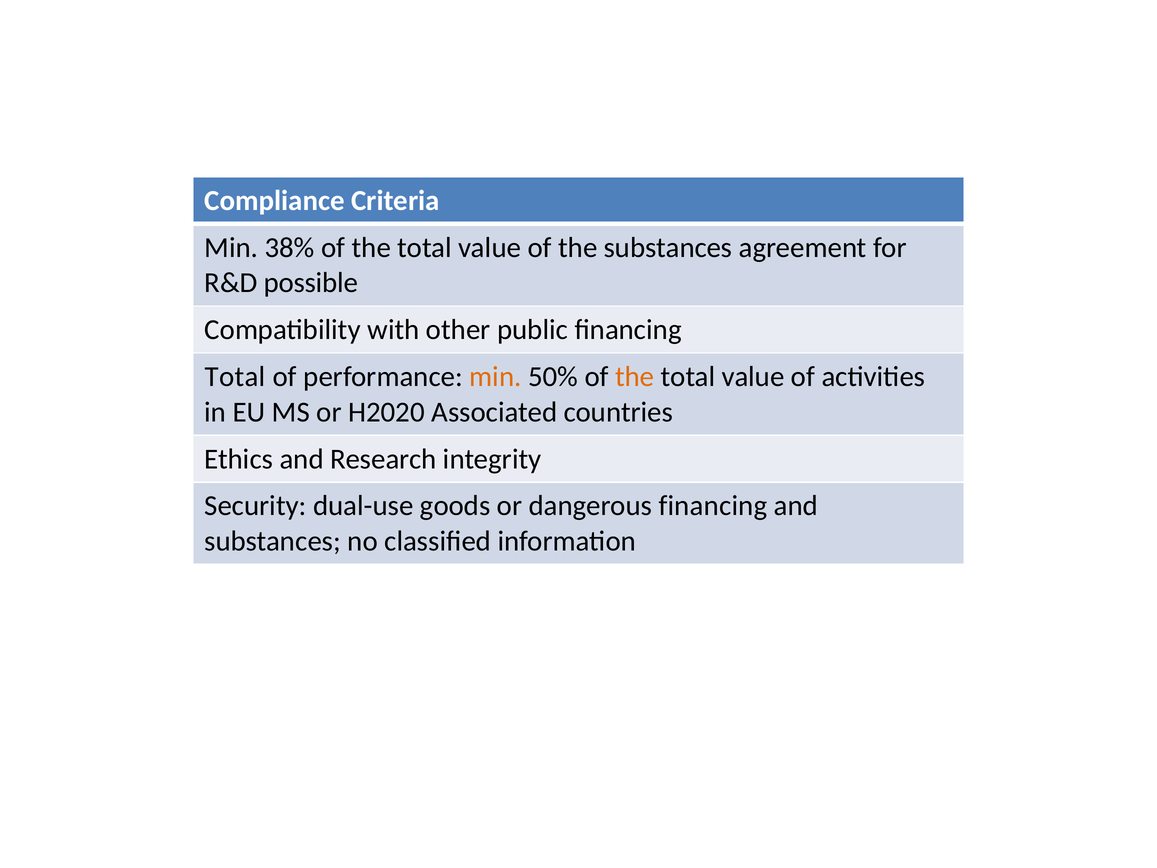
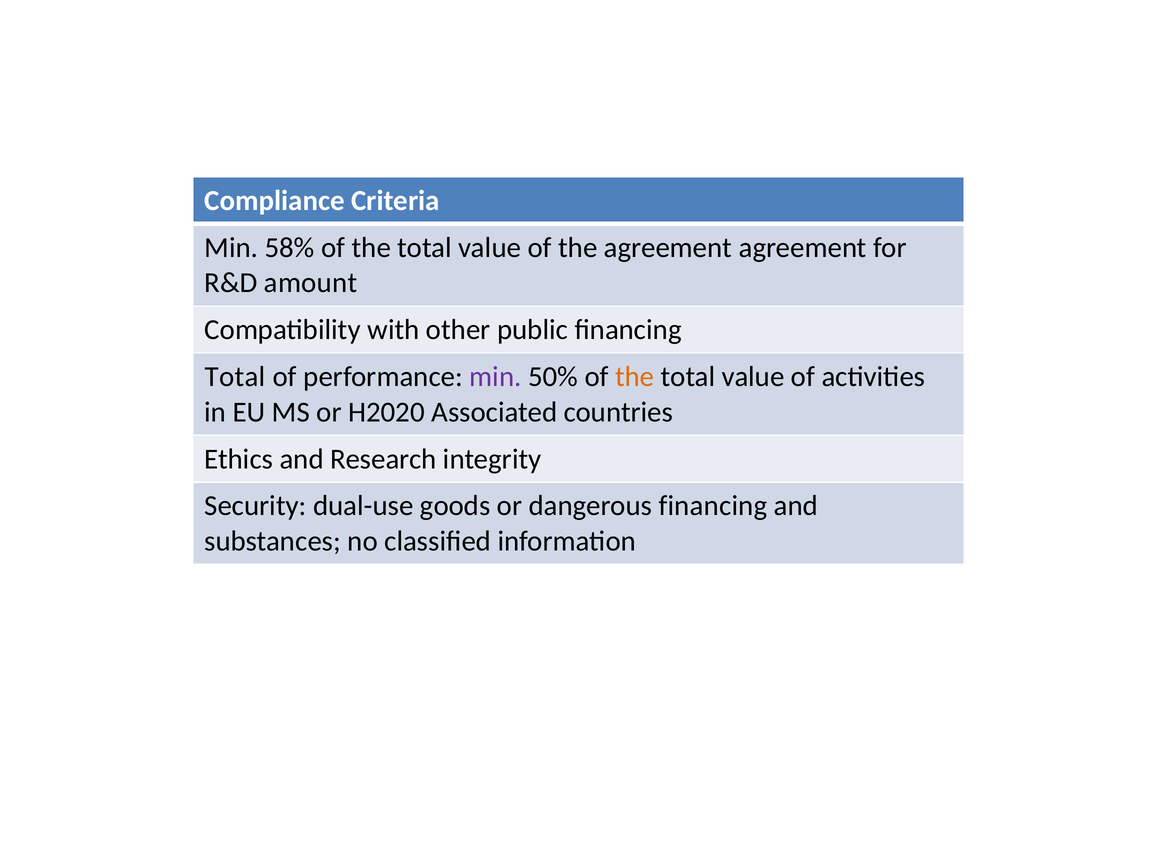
38%: 38% -> 58%
the substances: substances -> agreement
possible: possible -> amount
min at (495, 377) colour: orange -> purple
